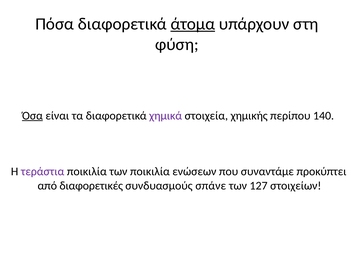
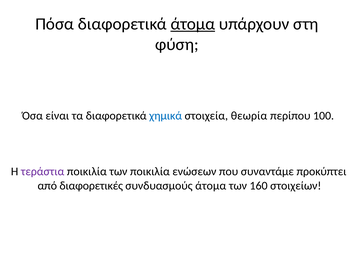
Όσα underline: present -> none
χημικά colour: purple -> blue
χημικής: χημικής -> θεωρία
140: 140 -> 100
συνδυασμούς σπάνε: σπάνε -> άτομα
127: 127 -> 160
